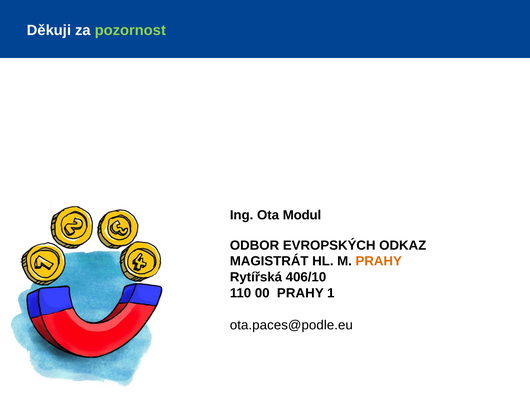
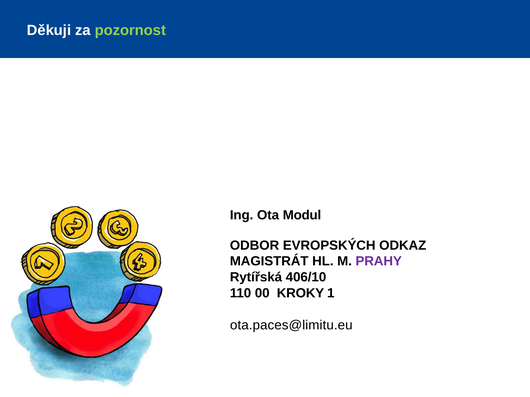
PRAHY at (379, 262) colour: orange -> purple
00 PRAHY: PRAHY -> KROKY
ota.paces@podle.eu: ota.paces@podle.eu -> ota.paces@limitu.eu
